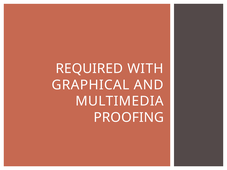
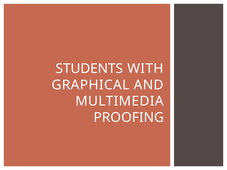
REQUIRED: REQUIRED -> STUDENTS
